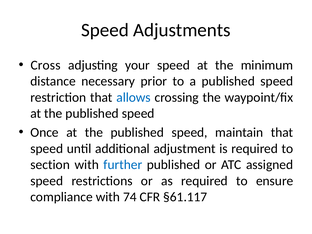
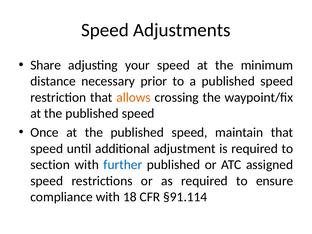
Cross: Cross -> Share
allows colour: blue -> orange
74: 74 -> 18
§61.117: §61.117 -> §91.114
